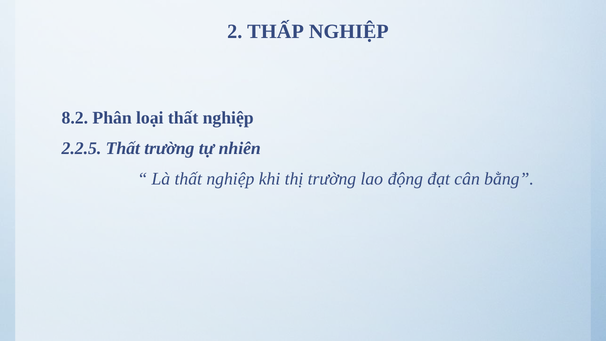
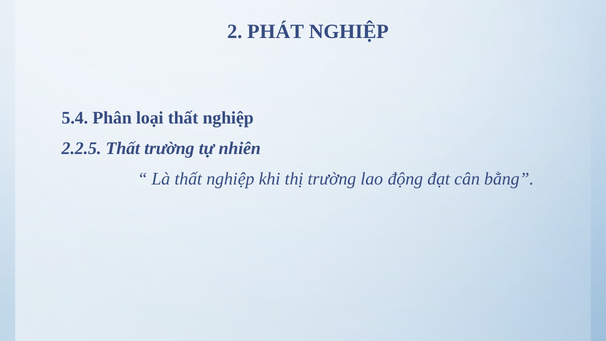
THẤP: THẤP -> PHÁT
8.2: 8.2 -> 5.4
